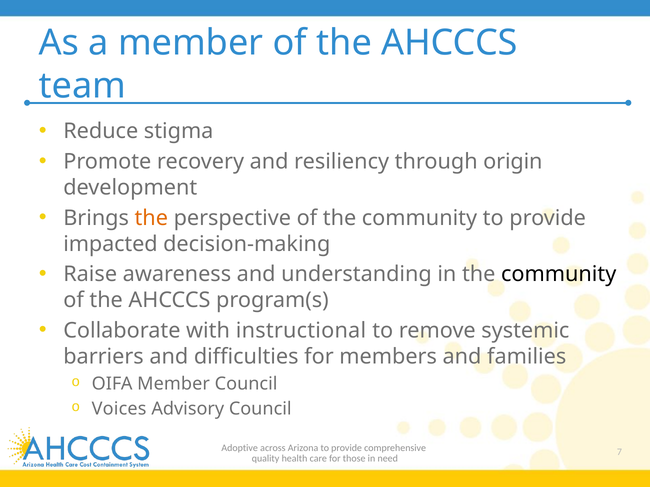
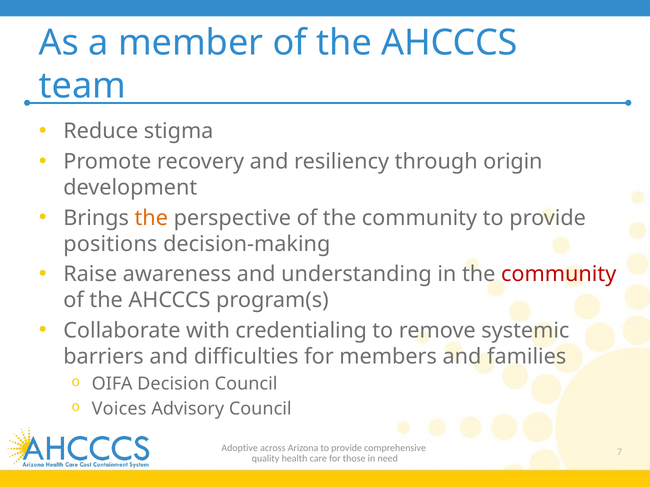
impacted: impacted -> positions
community at (559, 274) colour: black -> red
instructional: instructional -> credentialing
OIFA Member: Member -> Decision
